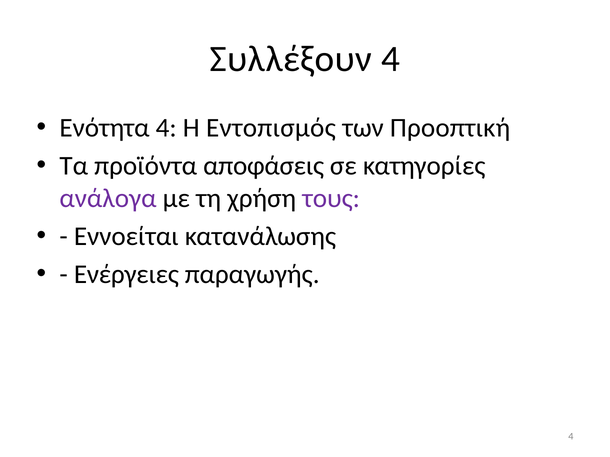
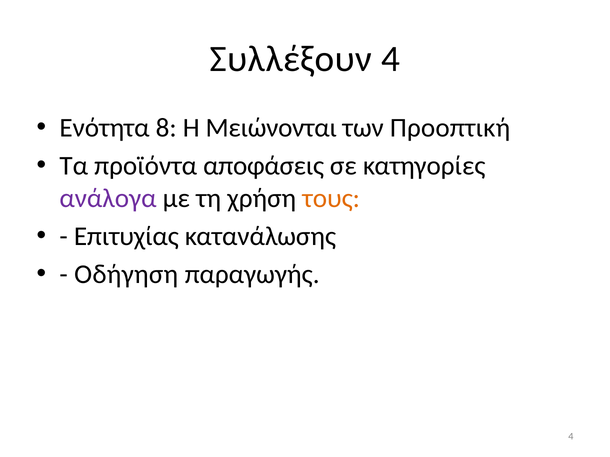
Ενότητα 4: 4 -> 8
Εντοπισμός: Εντοπισμός -> Μειώνονται
τους colour: purple -> orange
Εννοείται: Εννοείται -> Επιτυχίας
Ενέργειες: Ενέργειες -> Οδήγηση
